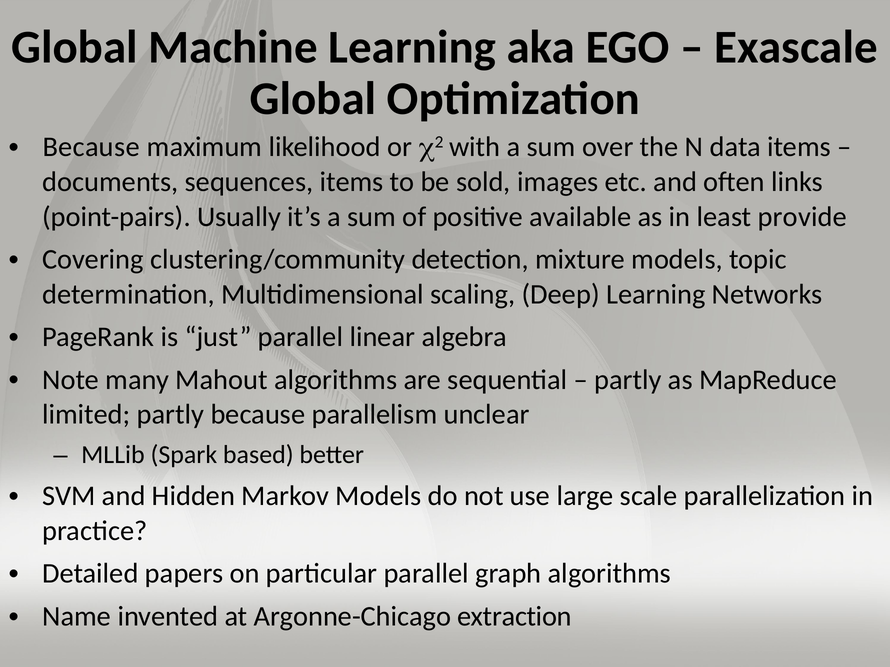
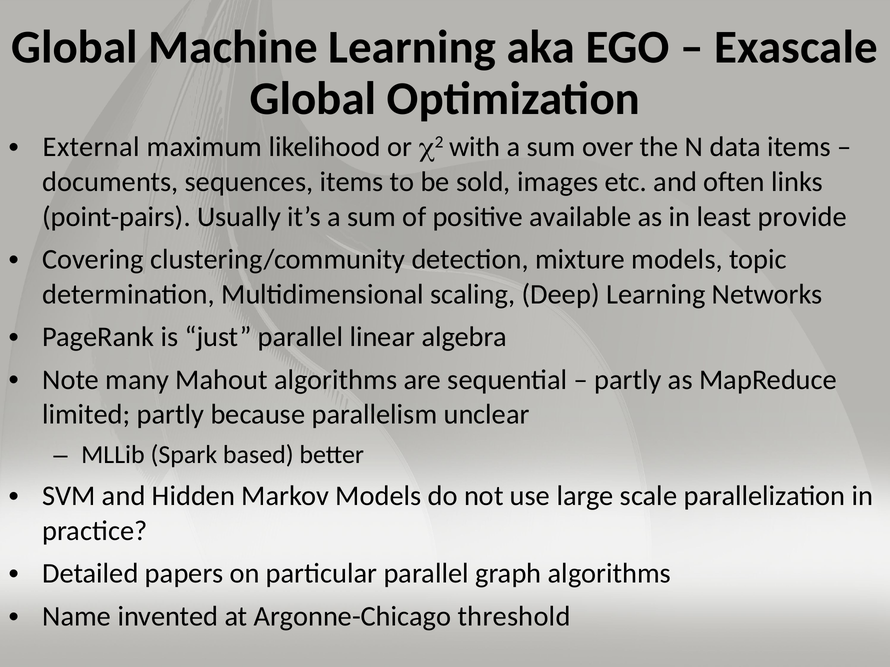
Because at (91, 147): Because -> External
extraction: extraction -> threshold
